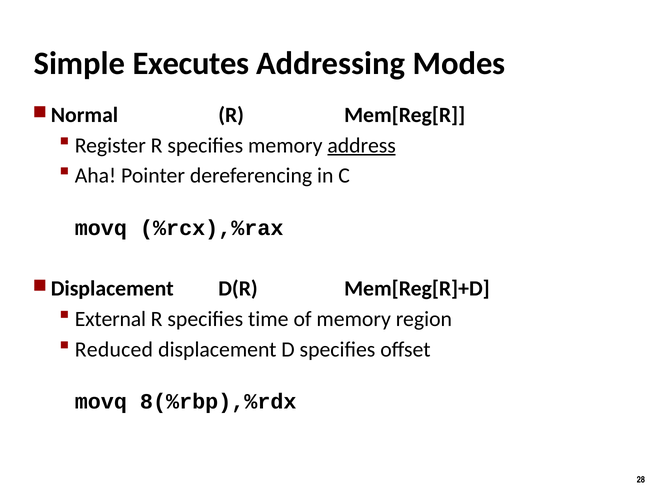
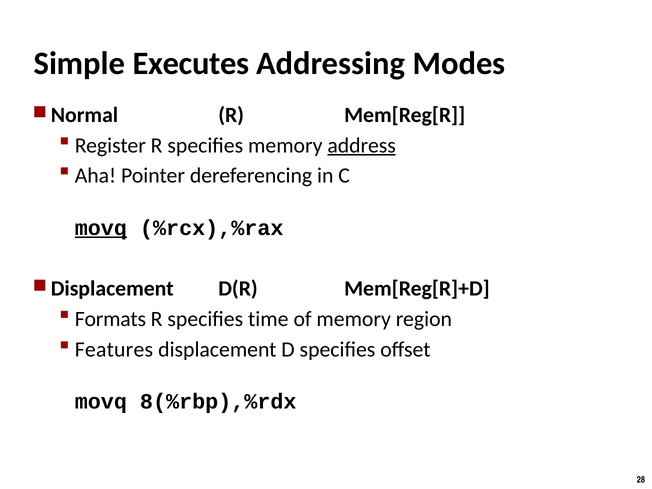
movq at (101, 228) underline: none -> present
External: External -> Formats
Reduced: Reduced -> Features
